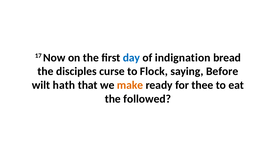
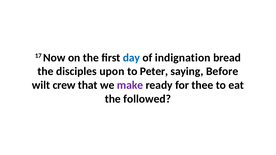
curse: curse -> upon
Flock: Flock -> Peter
hath: hath -> crew
make colour: orange -> purple
